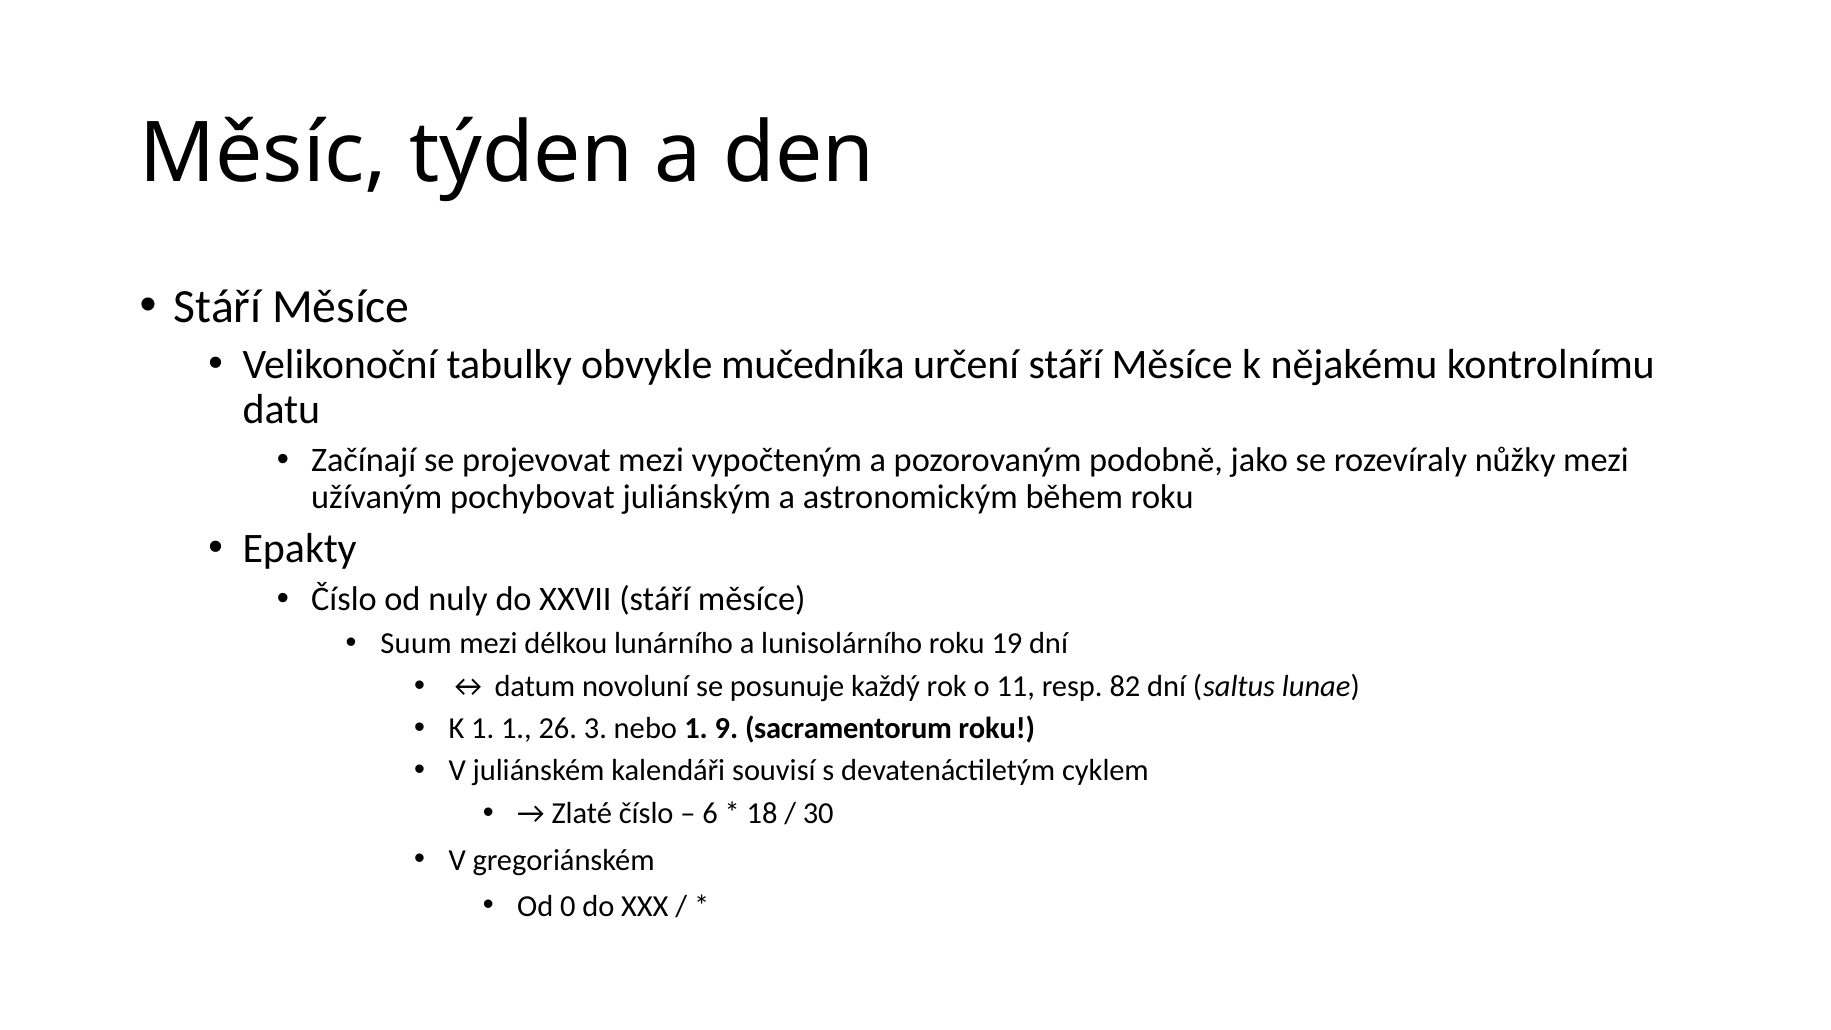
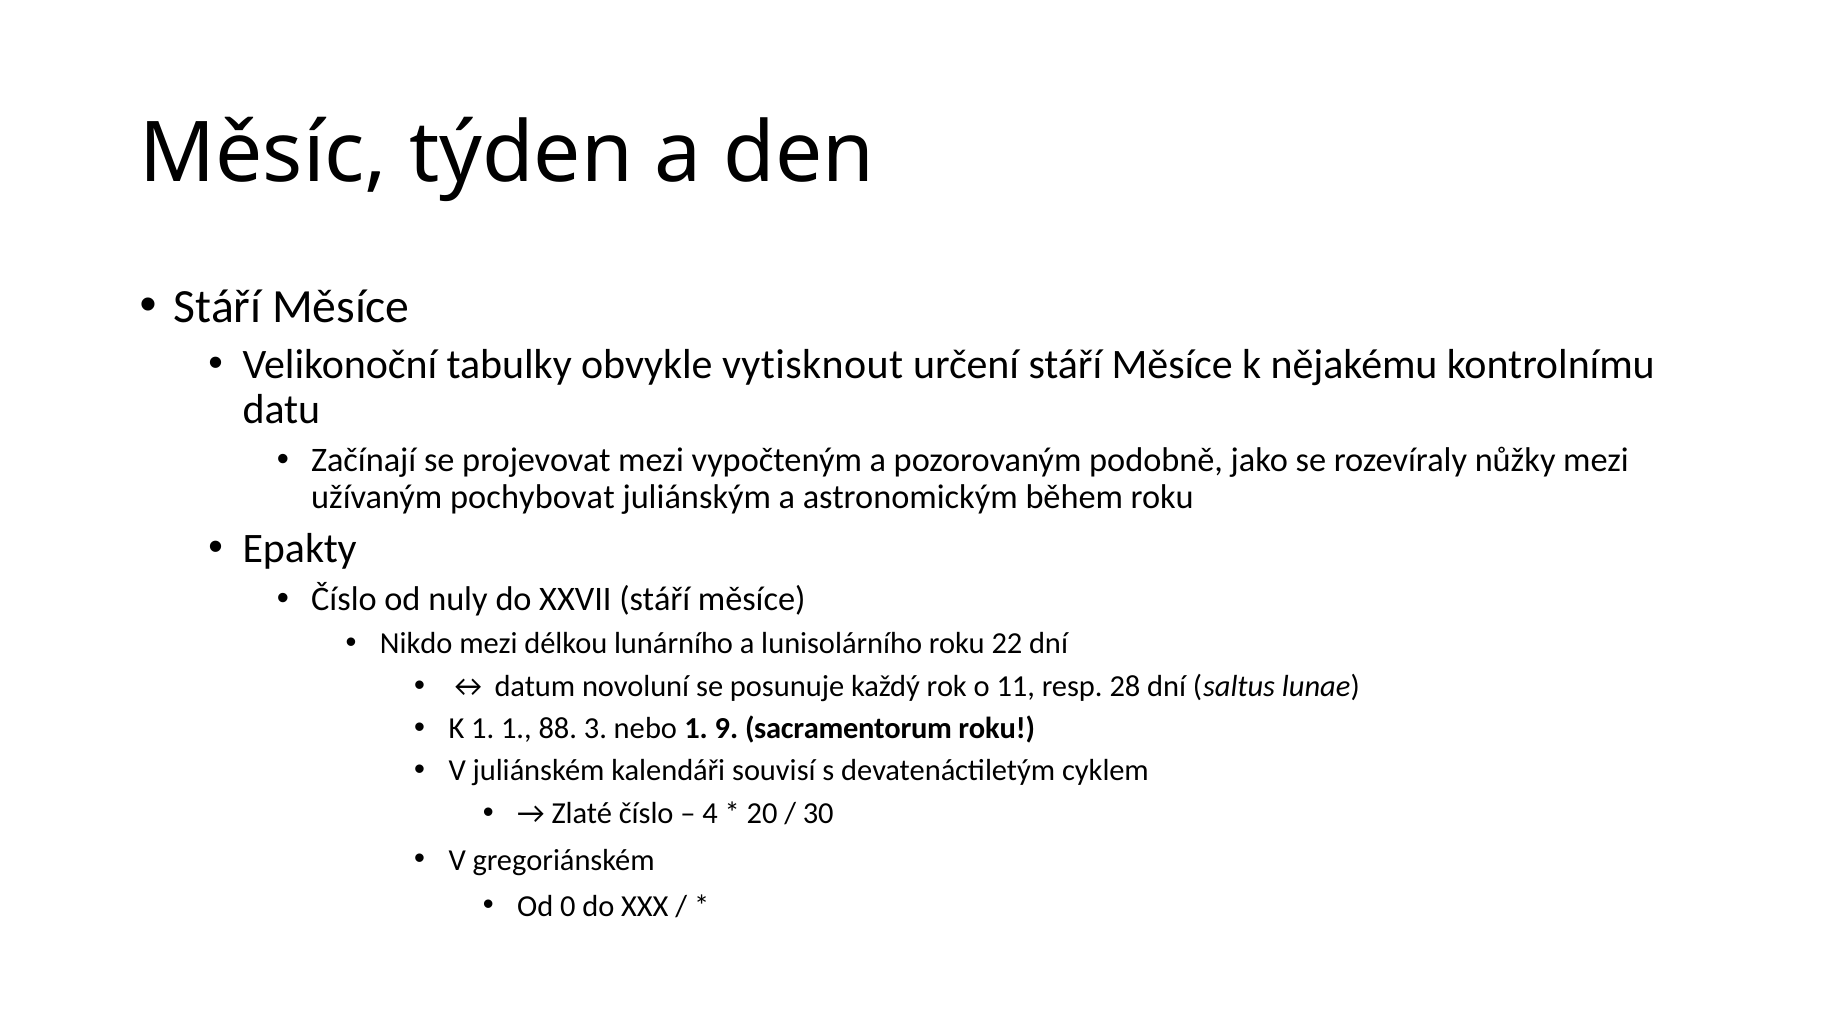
mučedníka: mučedníka -> vytisknout
Suum: Suum -> Nikdo
19: 19 -> 22
82: 82 -> 28
26: 26 -> 88
6: 6 -> 4
18: 18 -> 20
